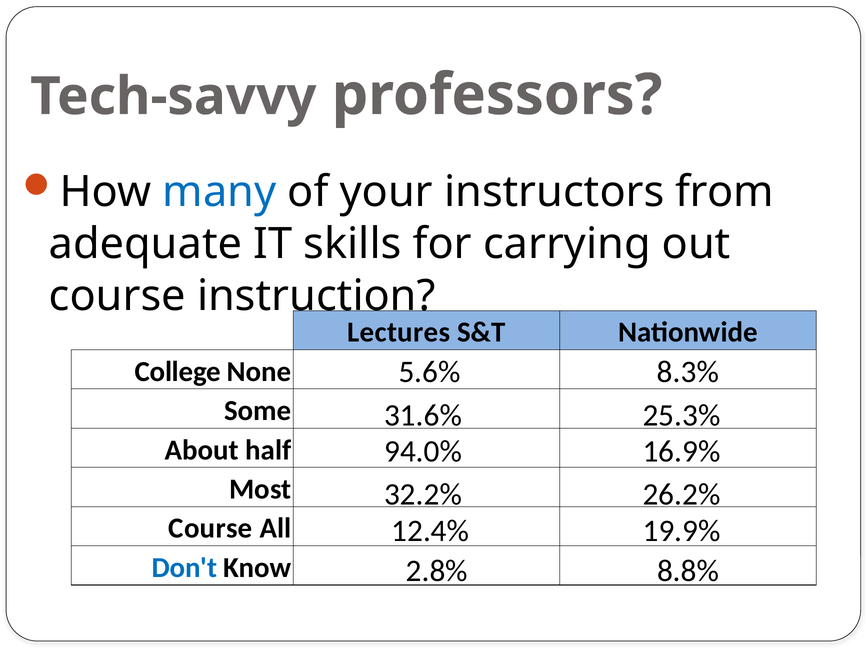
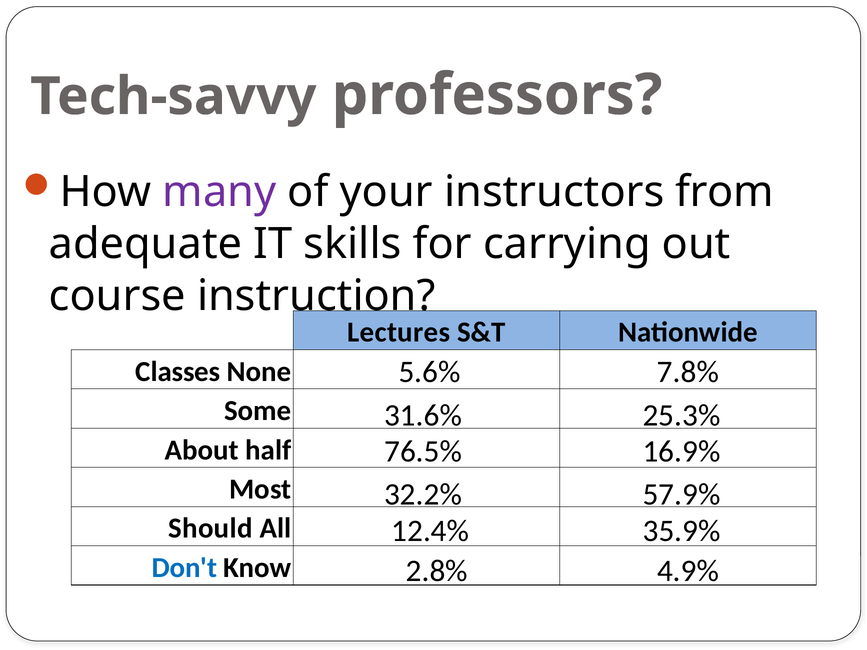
many colour: blue -> purple
8.3%: 8.3% -> 7.8%
College: College -> Classes
94.0%: 94.0% -> 76.5%
26.2%: 26.2% -> 57.9%
Course at (210, 529): Course -> Should
19.9%: 19.9% -> 35.9%
8.8%: 8.8% -> 4.9%
